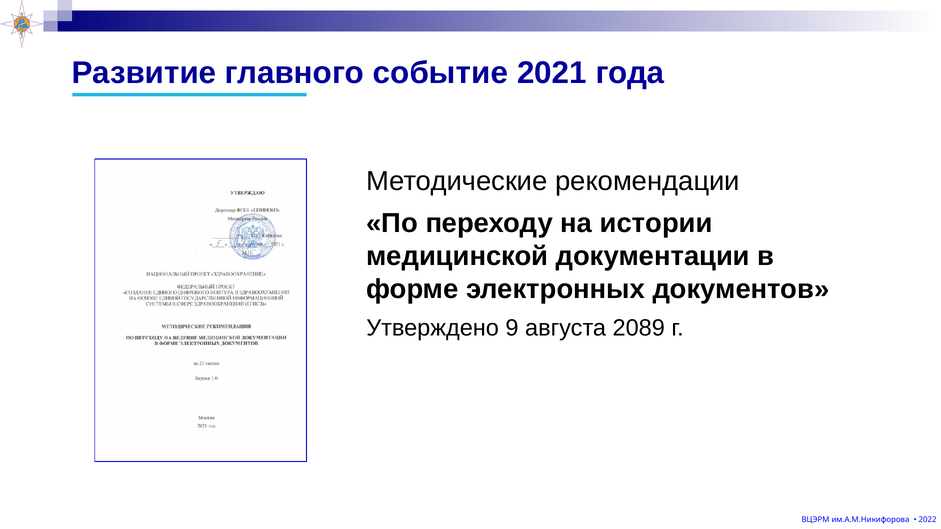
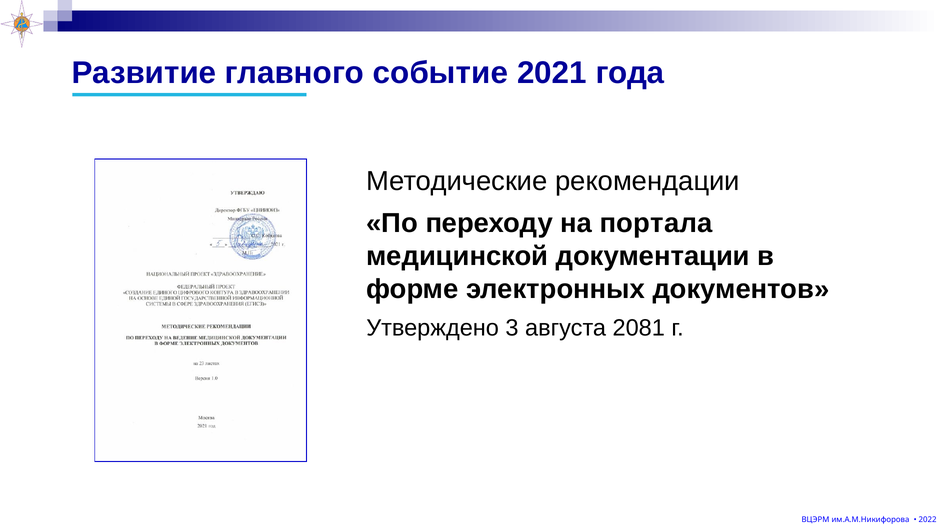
истории: истории -> портала
9: 9 -> 3
2089: 2089 -> 2081
